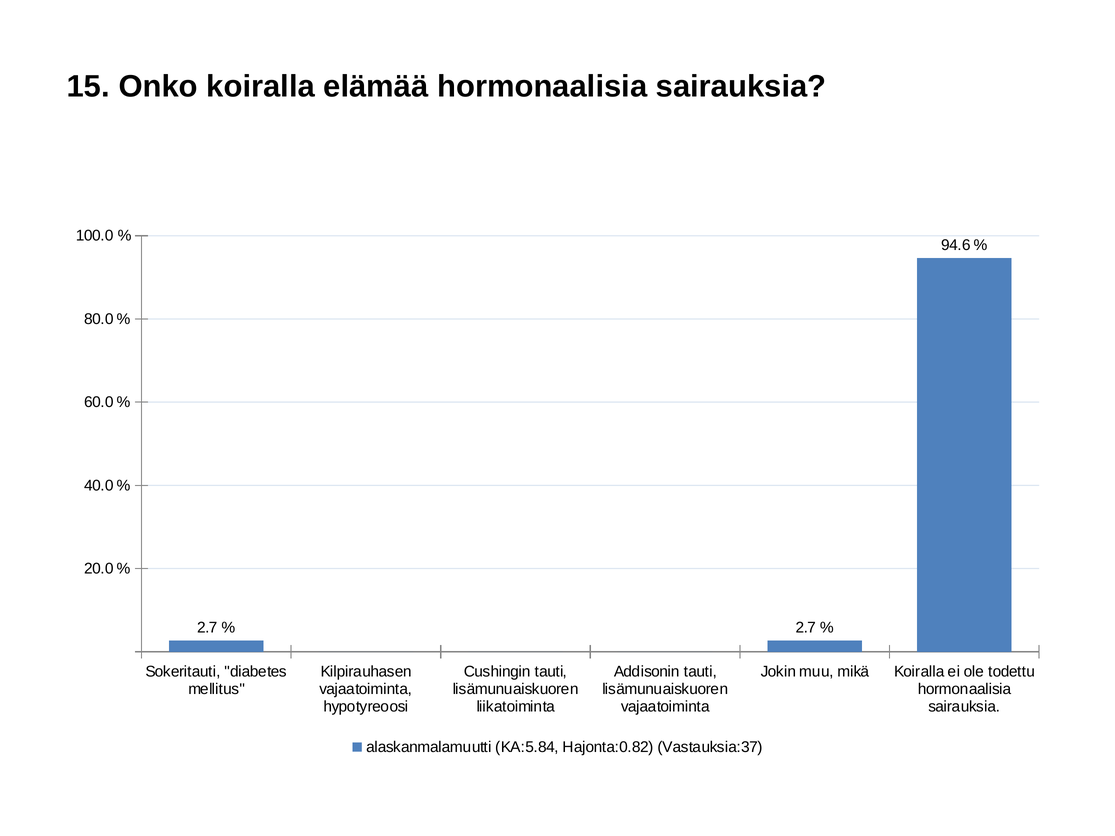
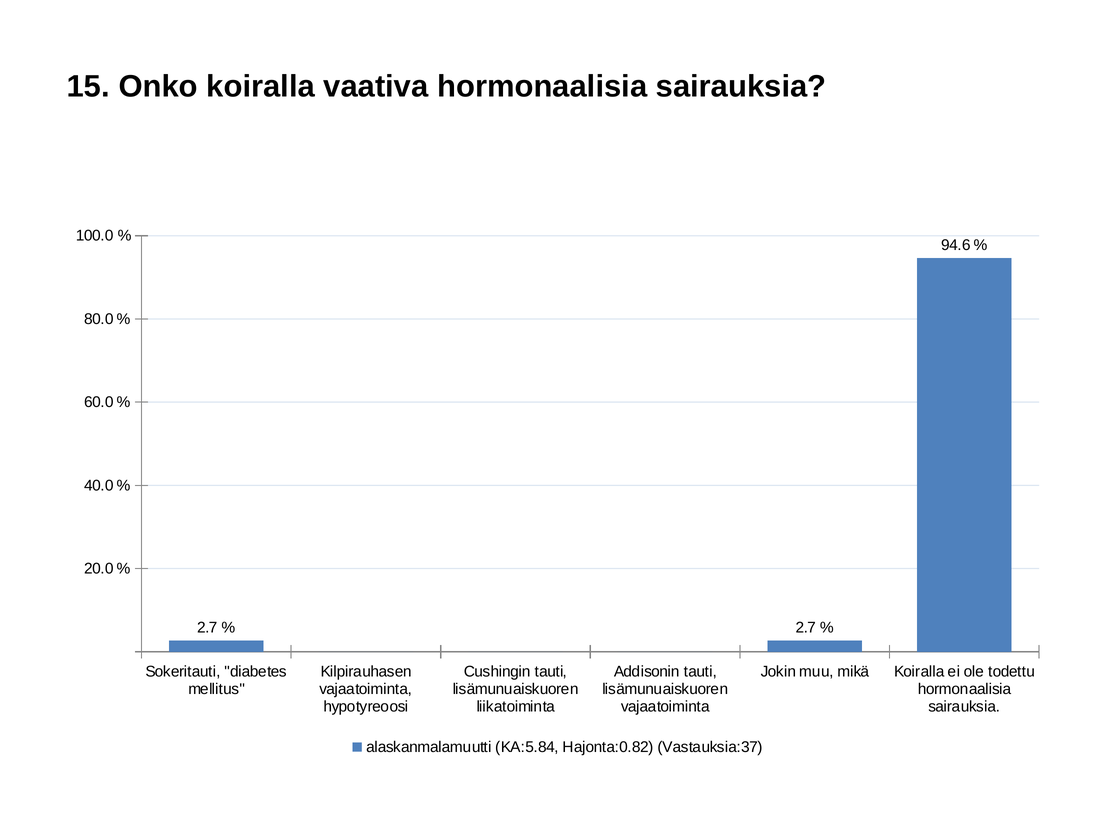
elämää: elämää -> vaativa
